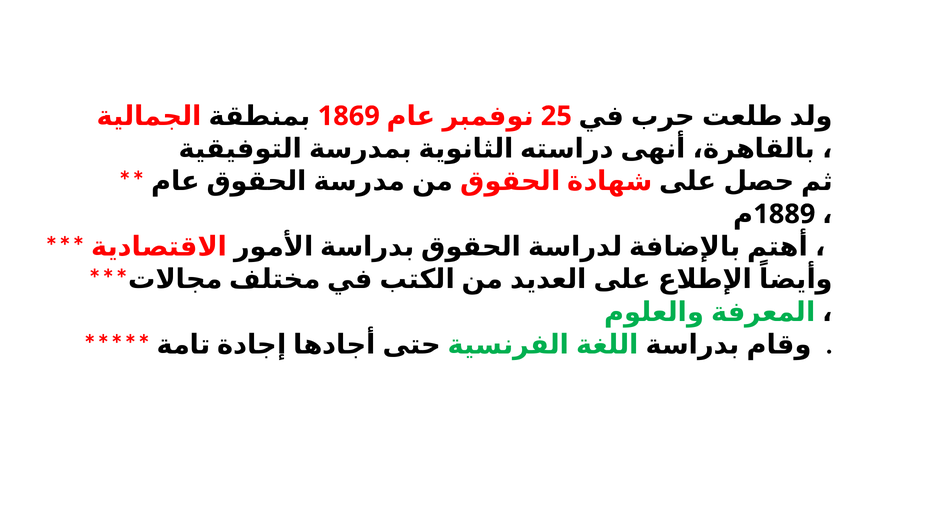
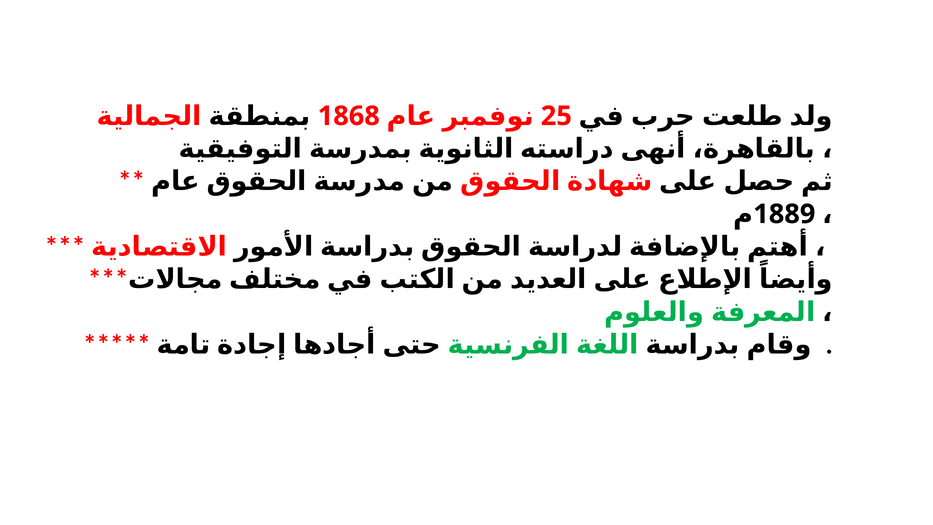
1869: 1869 -> 1868
